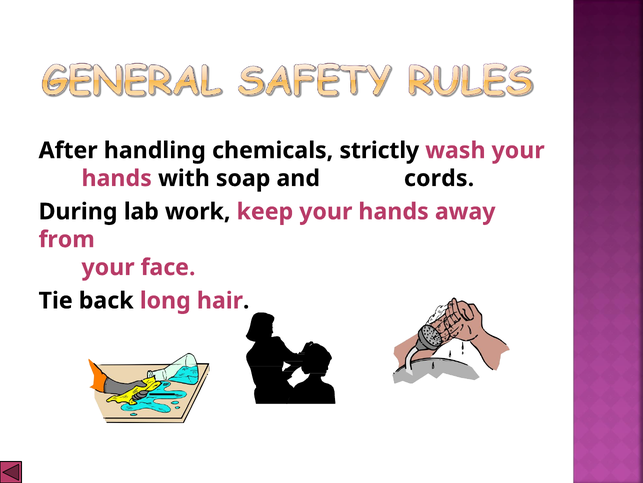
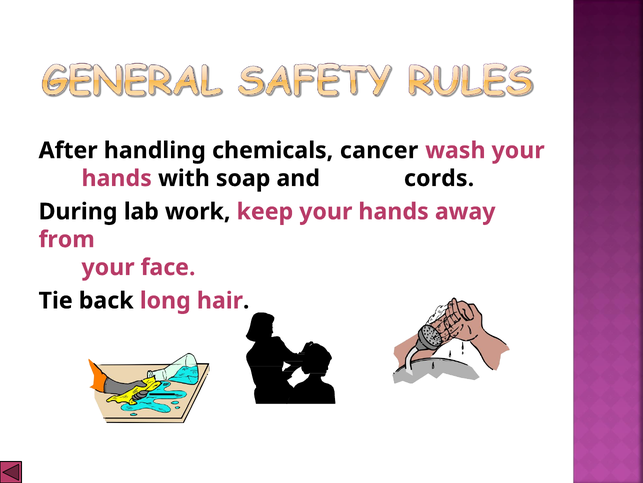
strictly: strictly -> cancer
